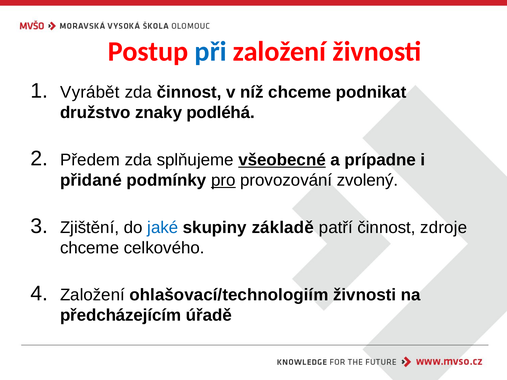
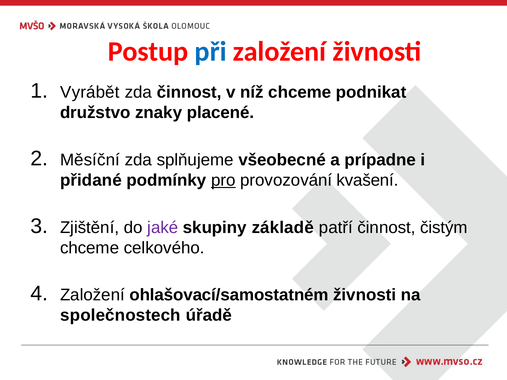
podléhá: podléhá -> placené
Předem: Předem -> Měsíční
všeobecné underline: present -> none
zvolený: zvolený -> kvašení
jaké colour: blue -> purple
zdroje: zdroje -> čistým
ohlašovací/technologiím: ohlašovací/technologiím -> ohlašovací/samostatném
předcházejícím: předcházejícím -> společnostech
